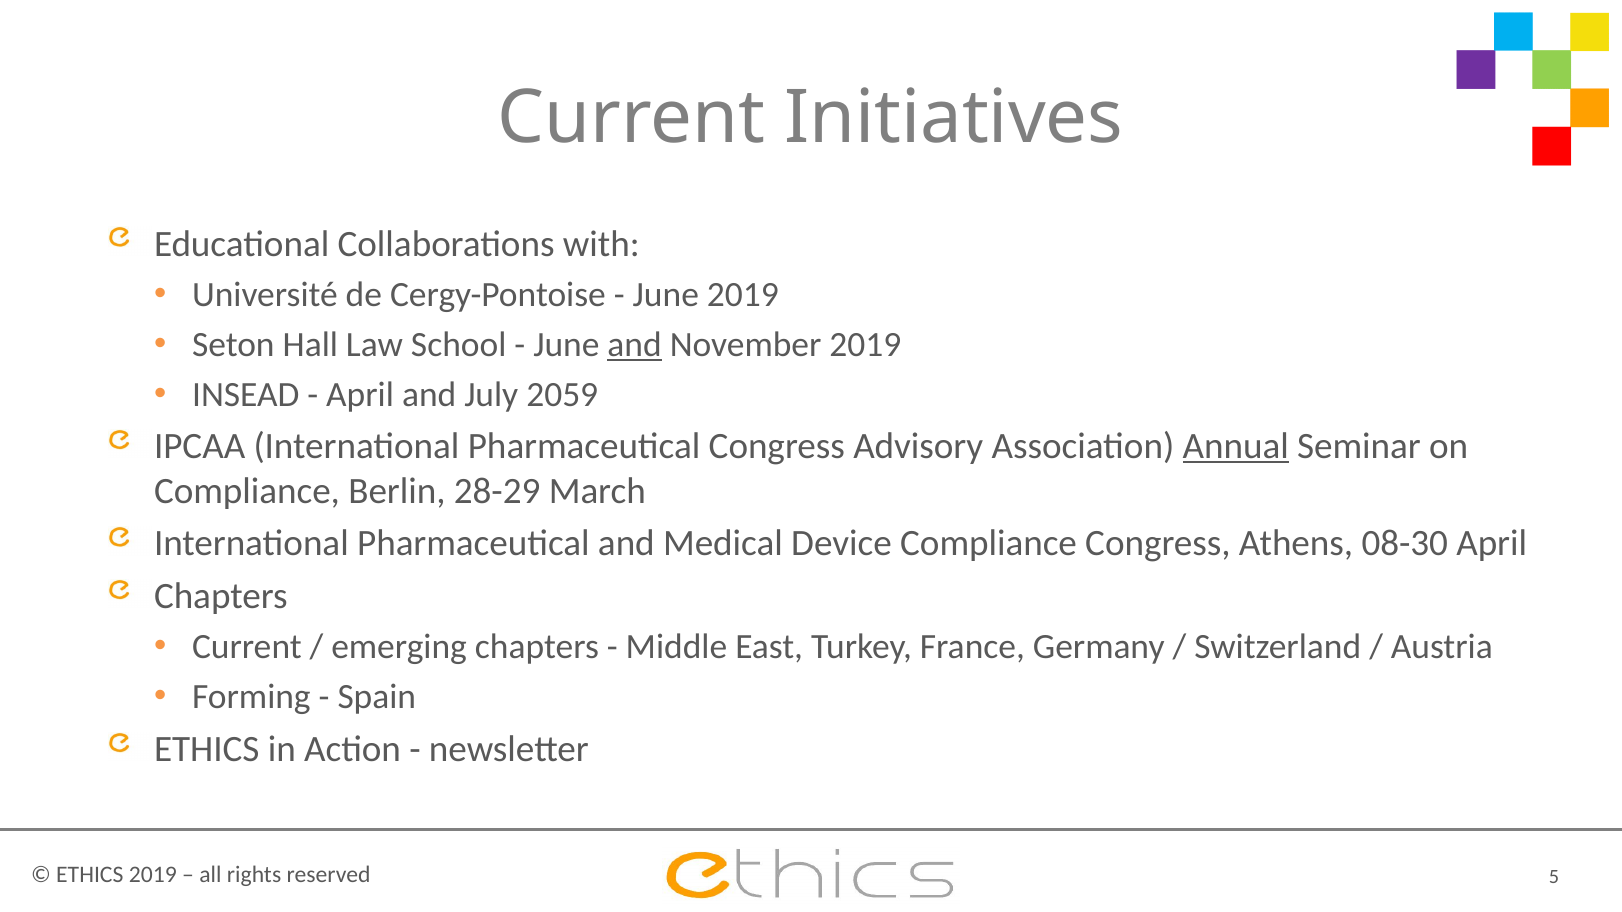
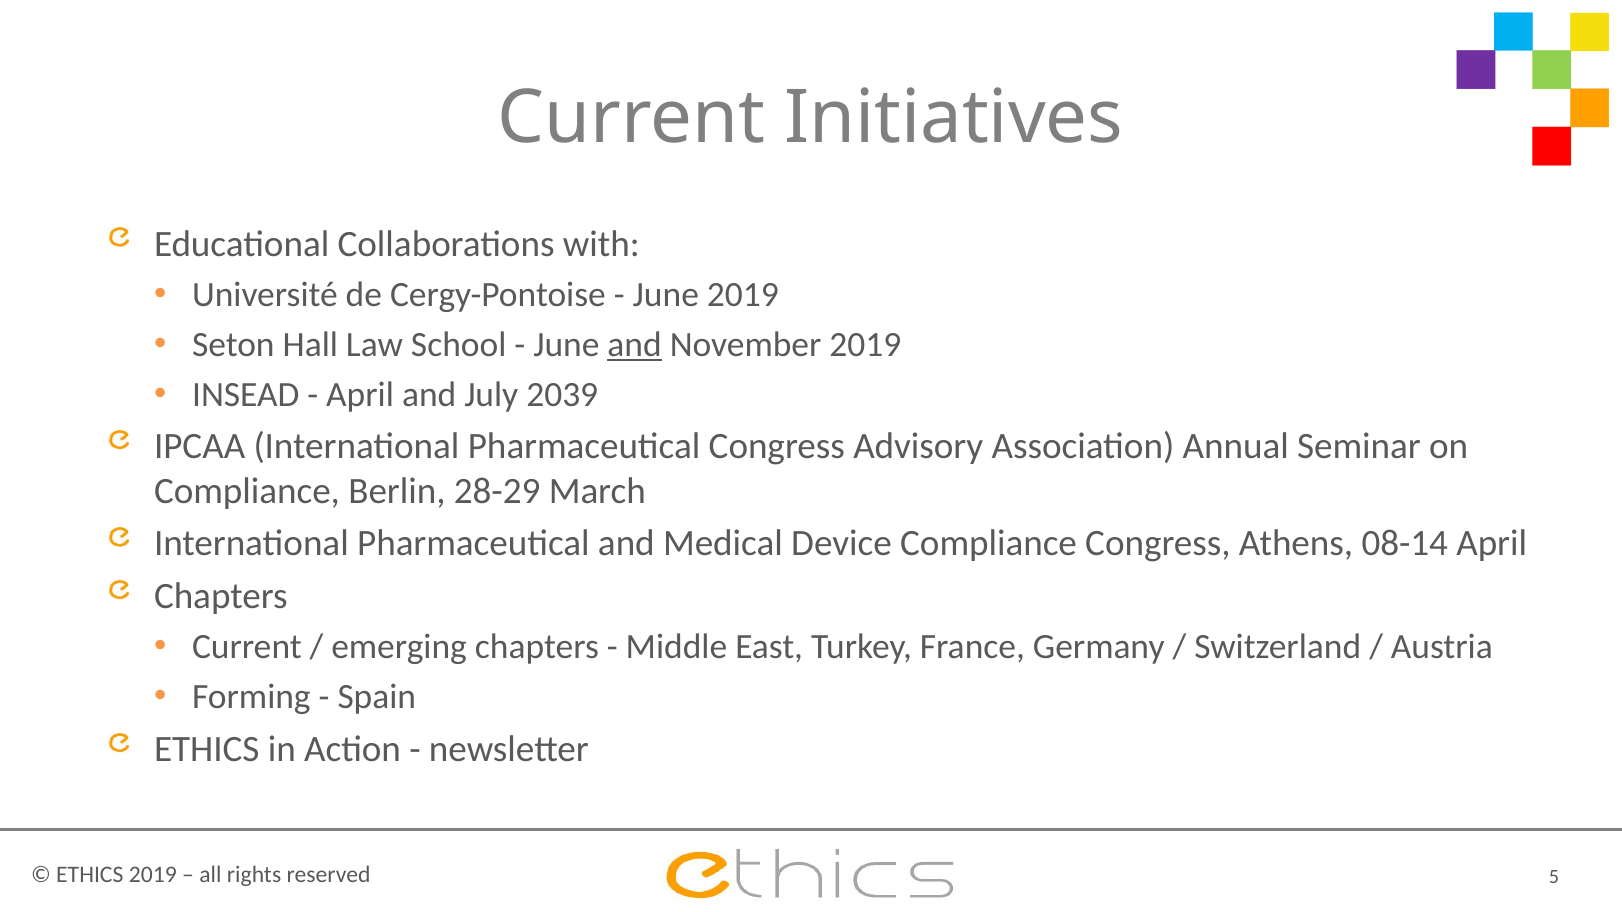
2059: 2059 -> 2039
Annual underline: present -> none
08-30: 08-30 -> 08-14
